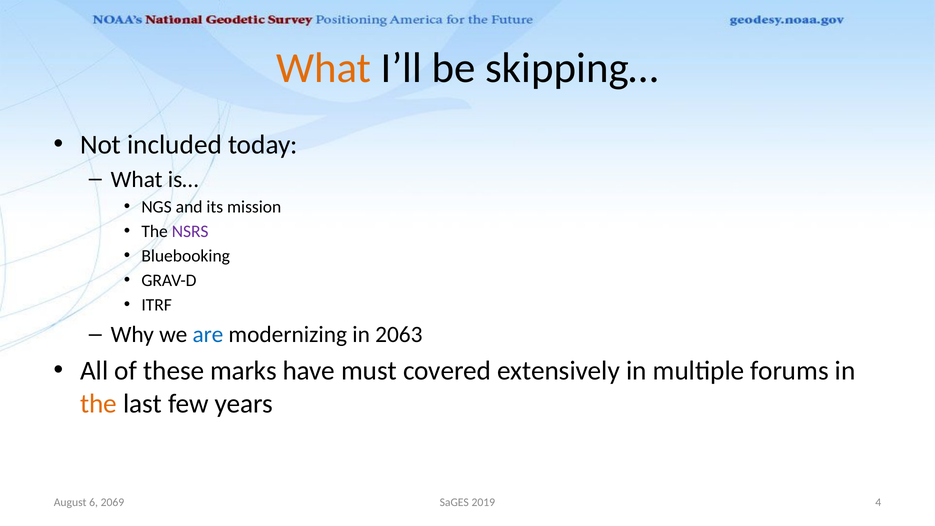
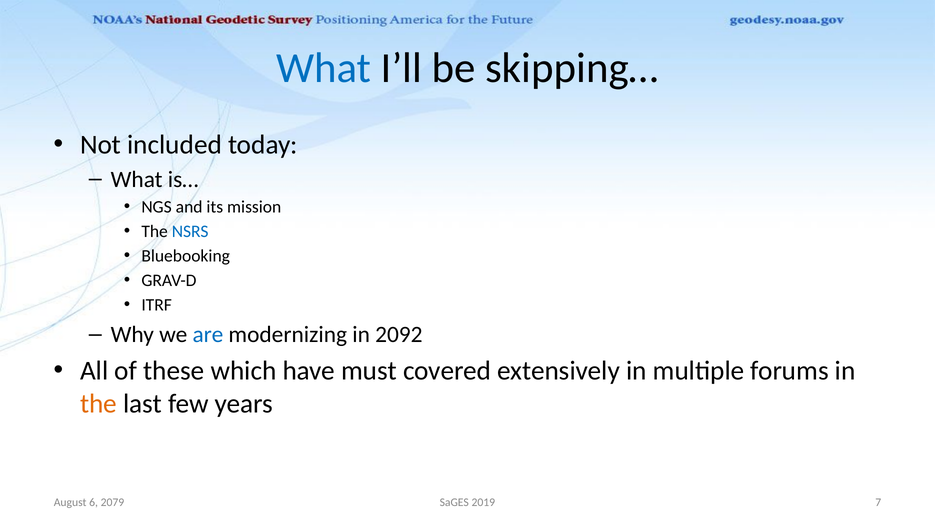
What at (324, 68) colour: orange -> blue
NSRS colour: purple -> blue
2063: 2063 -> 2092
marks: marks -> which
2069: 2069 -> 2079
4: 4 -> 7
